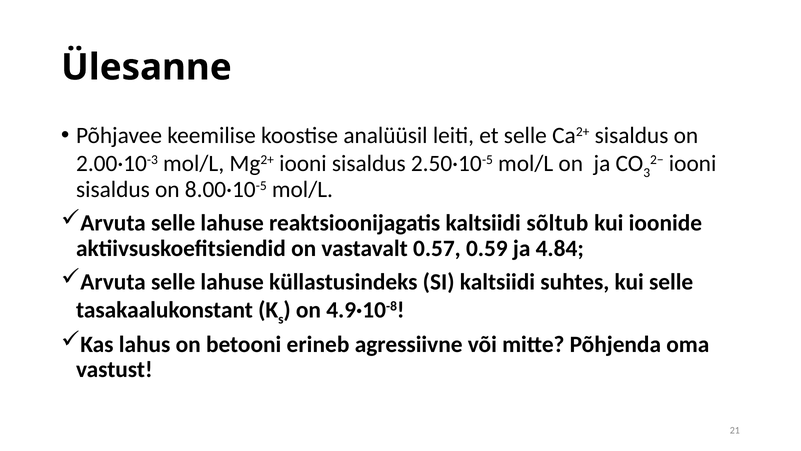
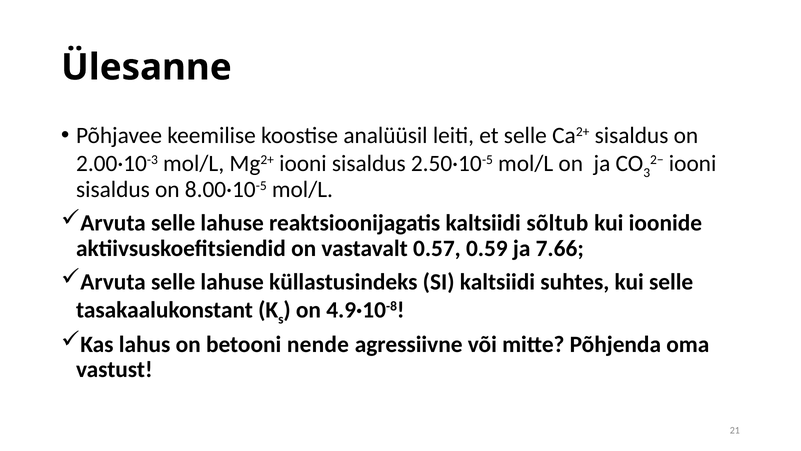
4.84: 4.84 -> 7.66
erineb: erineb -> nende
